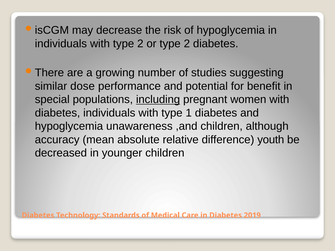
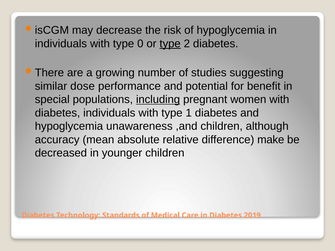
with type 2: 2 -> 0
type at (170, 44) underline: none -> present
youth: youth -> make
